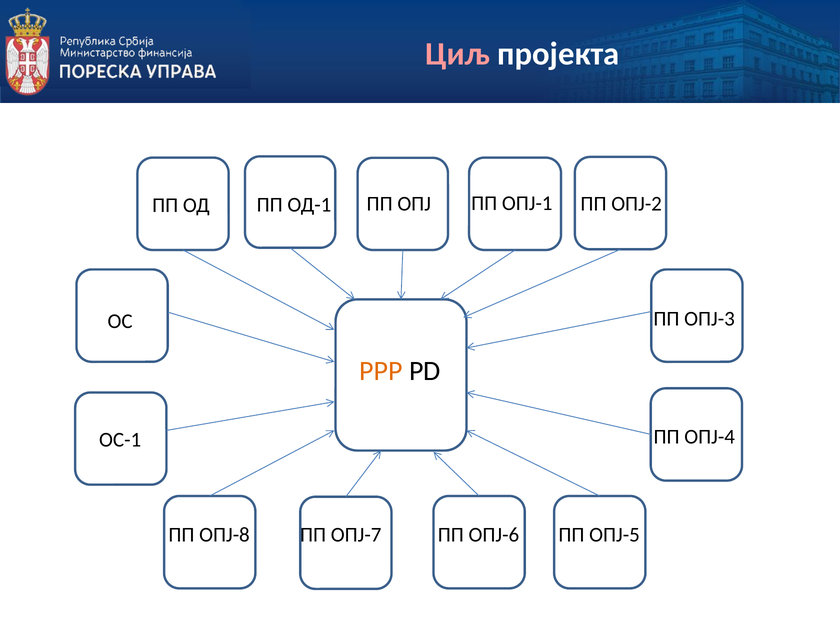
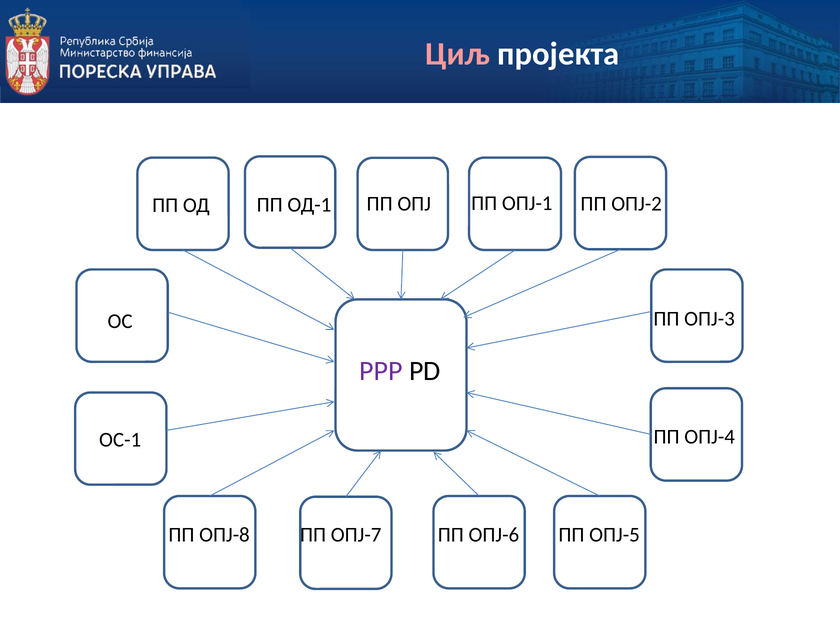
PPP colour: orange -> purple
